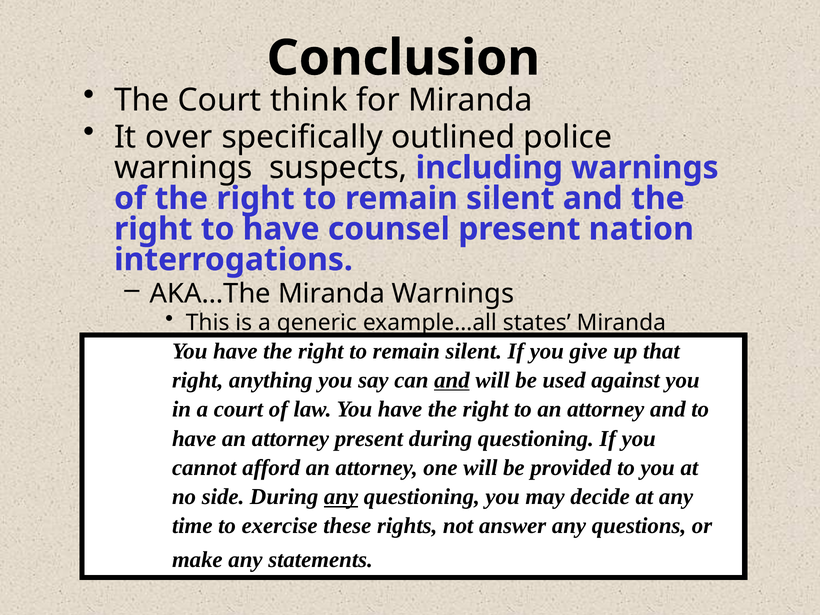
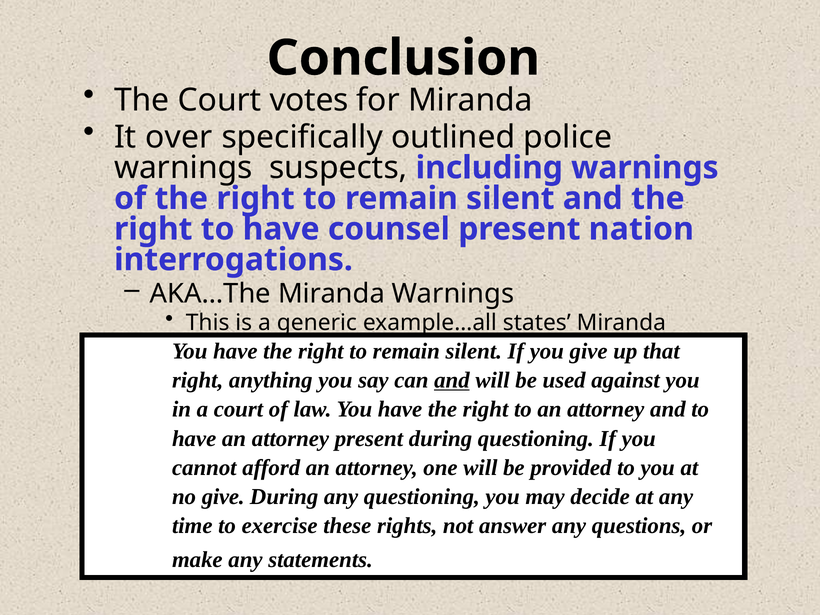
think: think -> votes
no side: side -> give
any at (341, 497) underline: present -> none
